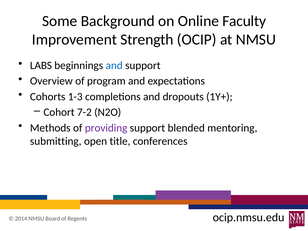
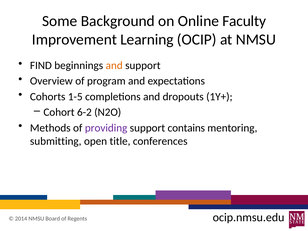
Strength: Strength -> Learning
LABS: LABS -> FIND
and at (114, 65) colour: blue -> orange
1-3: 1-3 -> 1-5
7-2: 7-2 -> 6-2
blended: blended -> contains
